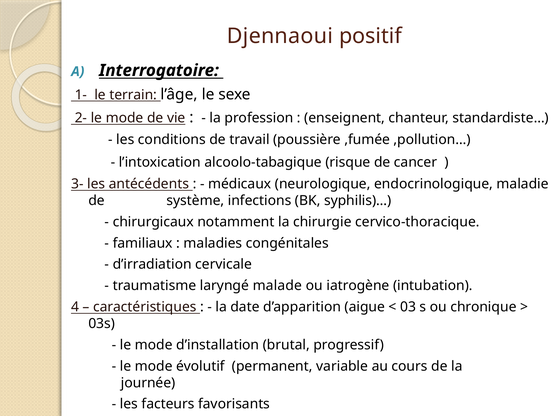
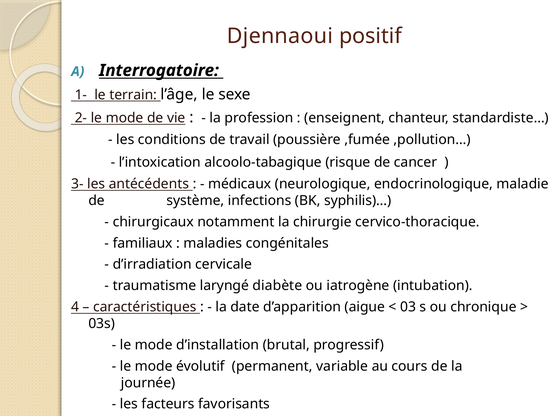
malade: malade -> diabète
